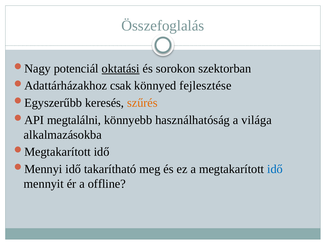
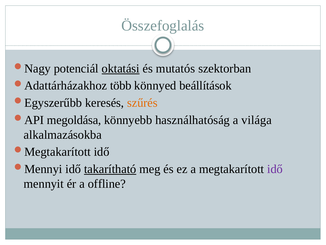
sorokon: sorokon -> mutatós
csak: csak -> több
fejlesztése: fejlesztése -> beállítások
megtalálni: megtalálni -> megoldása
takarítható underline: none -> present
idő at (275, 169) colour: blue -> purple
